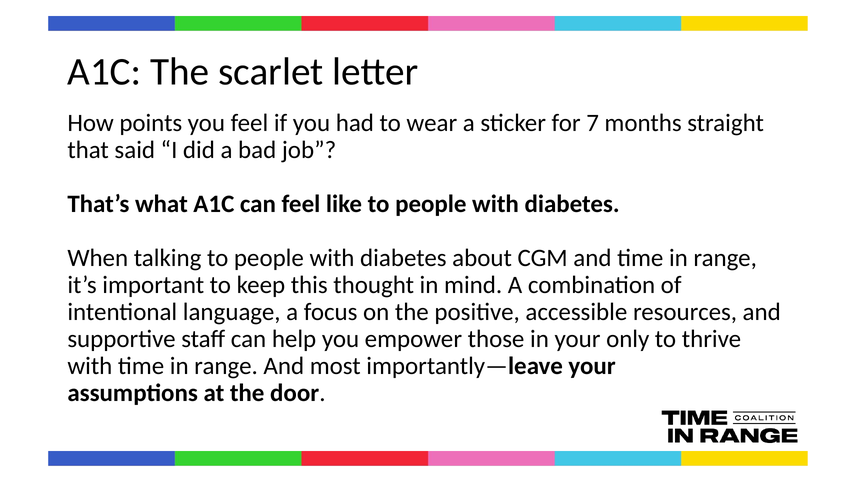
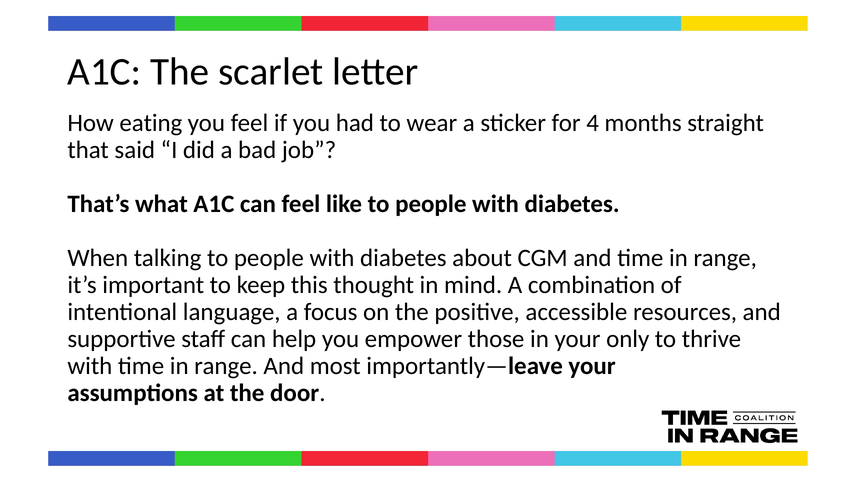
points: points -> eating
7: 7 -> 4
